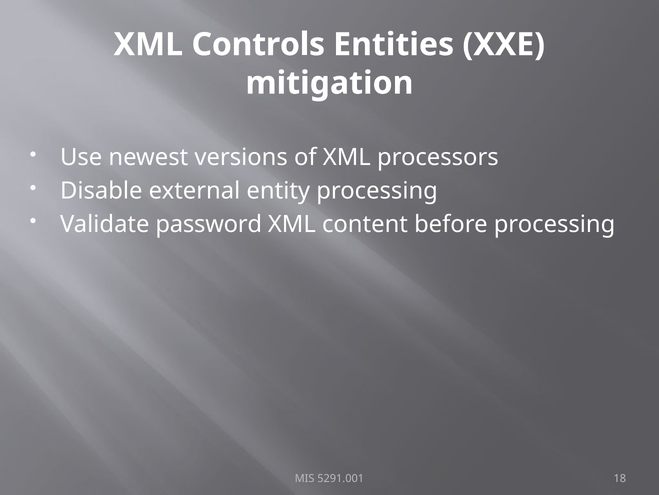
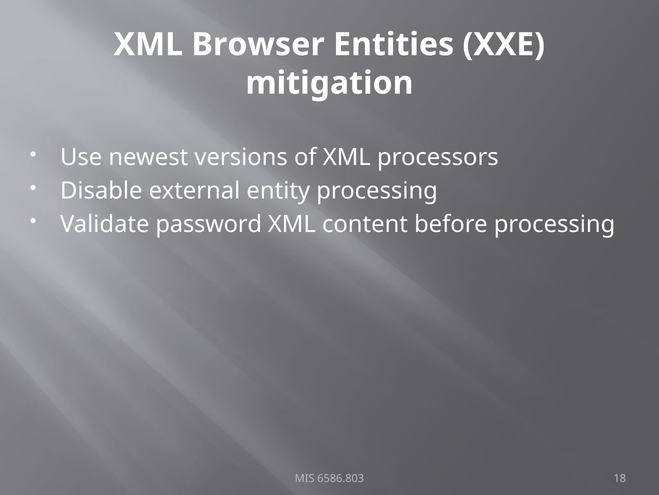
Controls: Controls -> Browser
5291.001: 5291.001 -> 6586.803
